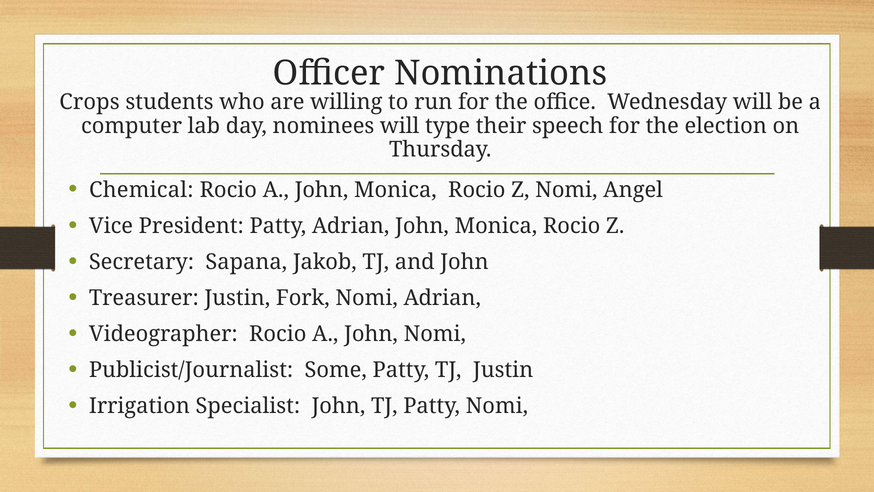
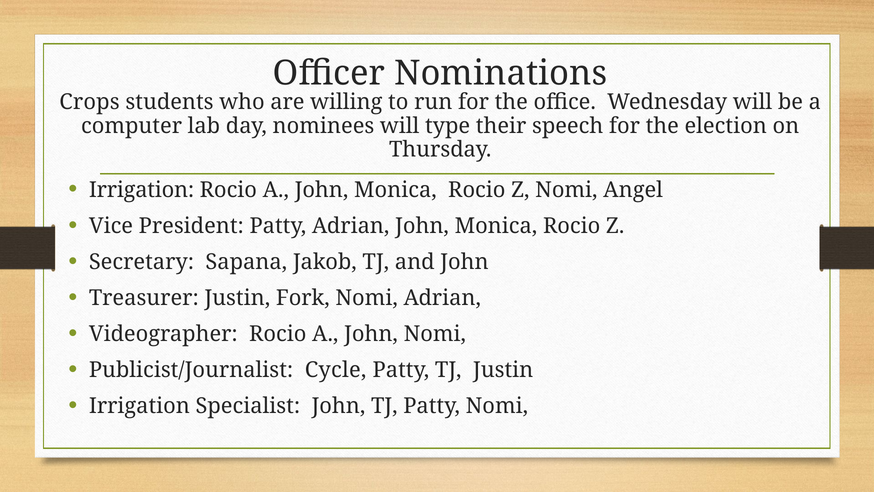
Chemical at (141, 190): Chemical -> Irrigation
Some: Some -> Cycle
